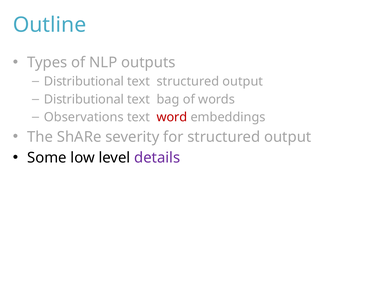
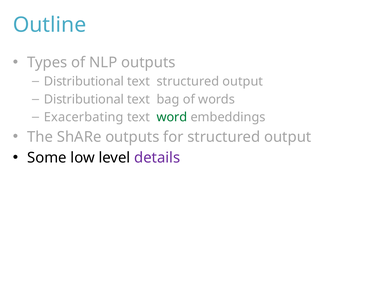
Observations: Observations -> Exacerbating
word colour: red -> green
ShARe severity: severity -> outputs
